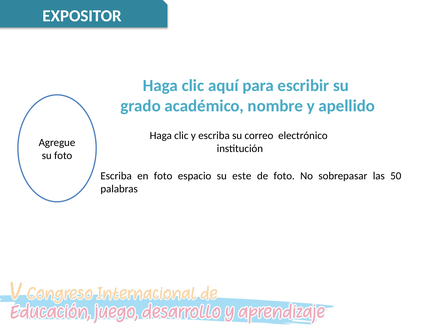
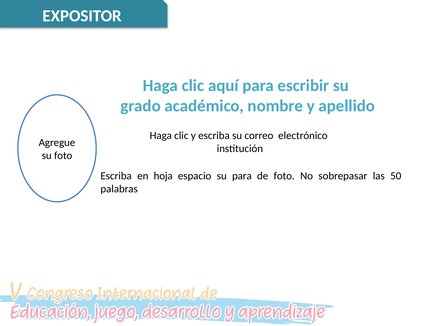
en foto: foto -> hoja
su este: este -> para
